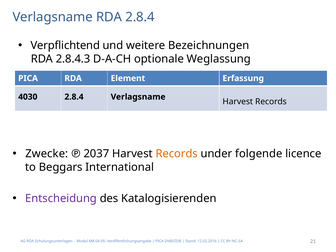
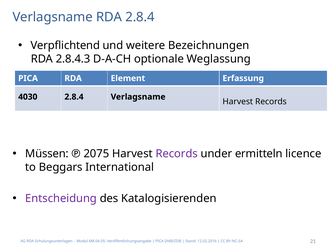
Zwecke: Zwecke -> Müssen
2037: 2037 -> 2075
Records at (177, 154) colour: orange -> purple
folgende: folgende -> ermitteln
